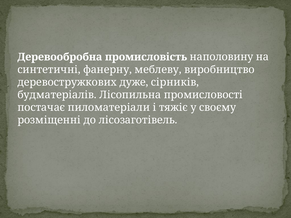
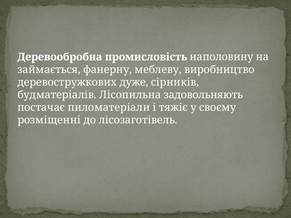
синтетичні: синтетичні -> займається
промисловості: промисловості -> задовольняють
